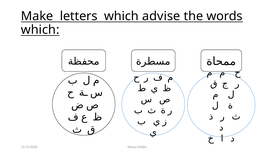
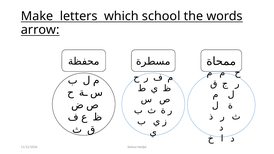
advise: advise -> school
which at (40, 30): which -> arrow
